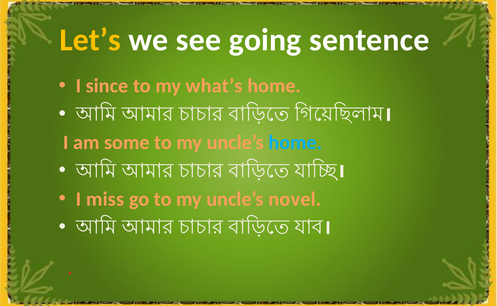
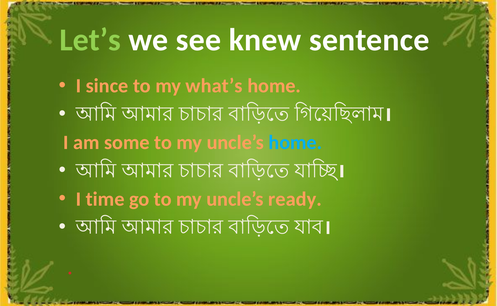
Let’s colour: yellow -> light green
going: going -> knew
miss: miss -> time
novel: novel -> ready
